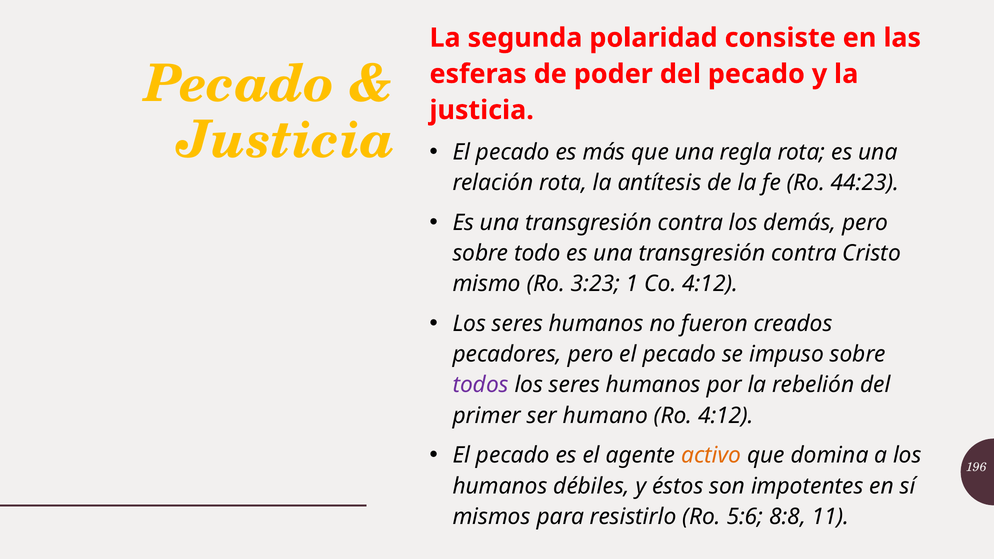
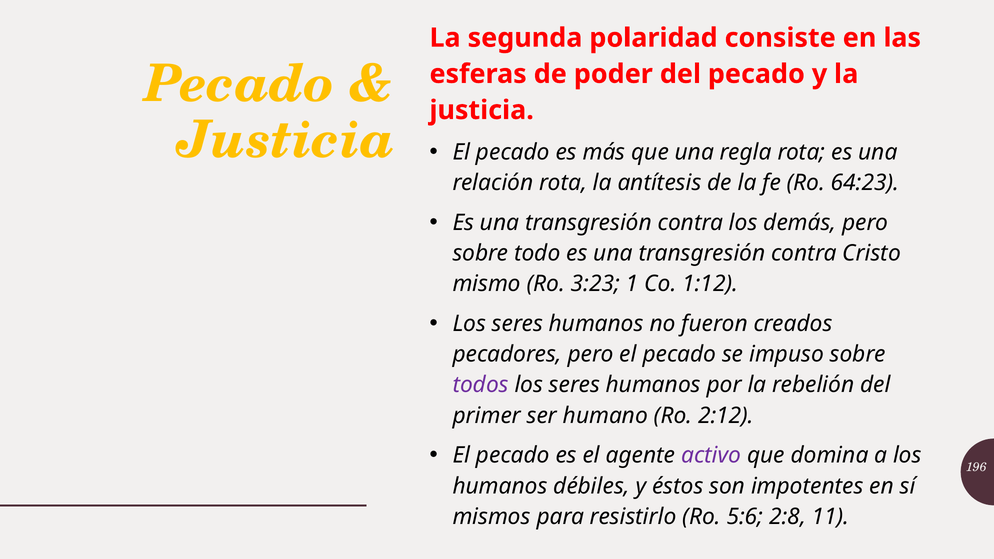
44:23: 44:23 -> 64:23
Co 4:12: 4:12 -> 1:12
Ro 4:12: 4:12 -> 2:12
activo colour: orange -> purple
8:8: 8:8 -> 2:8
